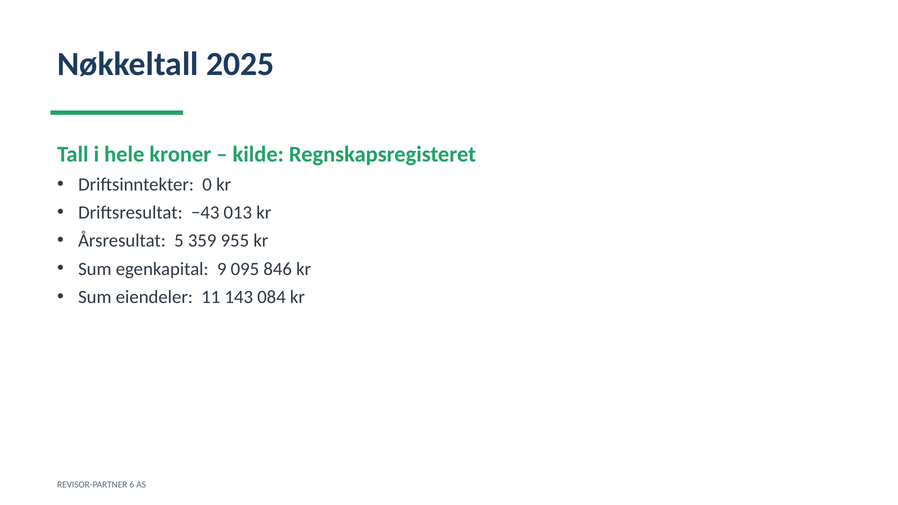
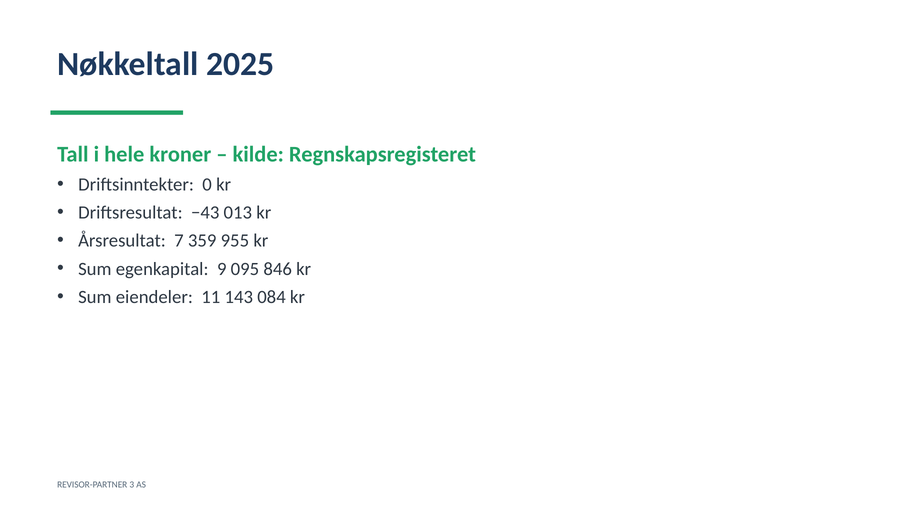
5: 5 -> 7
6: 6 -> 3
